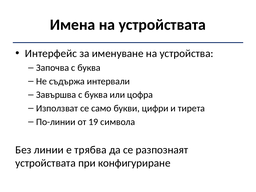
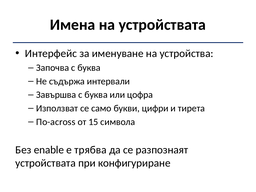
По-линии: По-линии -> По-across
19: 19 -> 15
линии: линии -> enable
